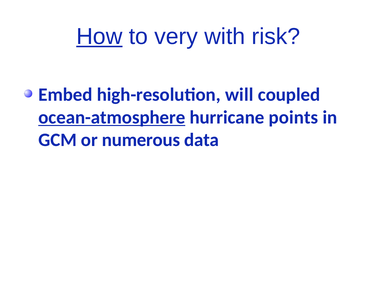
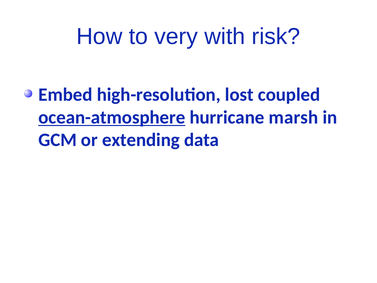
How underline: present -> none
will: will -> lost
points: points -> marsh
numerous: numerous -> extending
